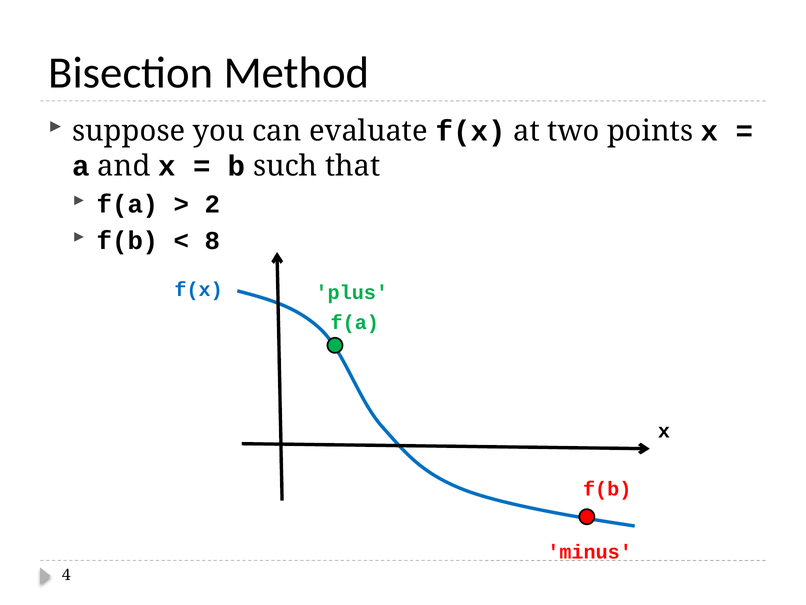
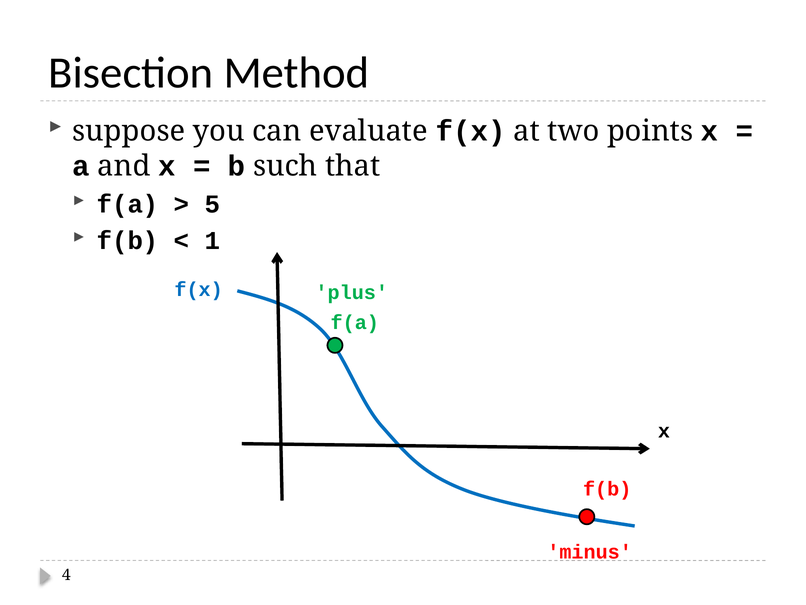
2: 2 -> 5
8: 8 -> 1
